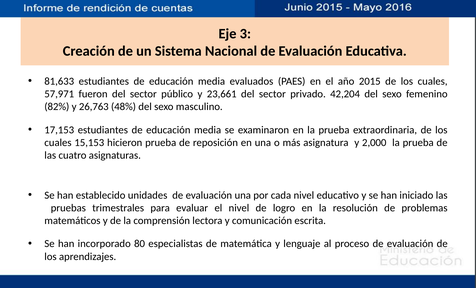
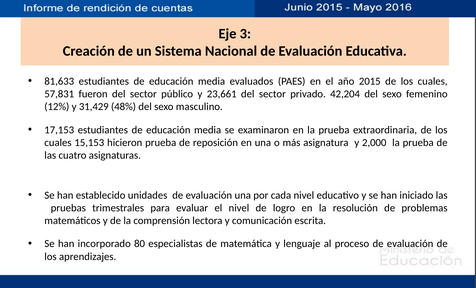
57,971: 57,971 -> 57,831
82%: 82% -> 12%
26,763: 26,763 -> 31,429
